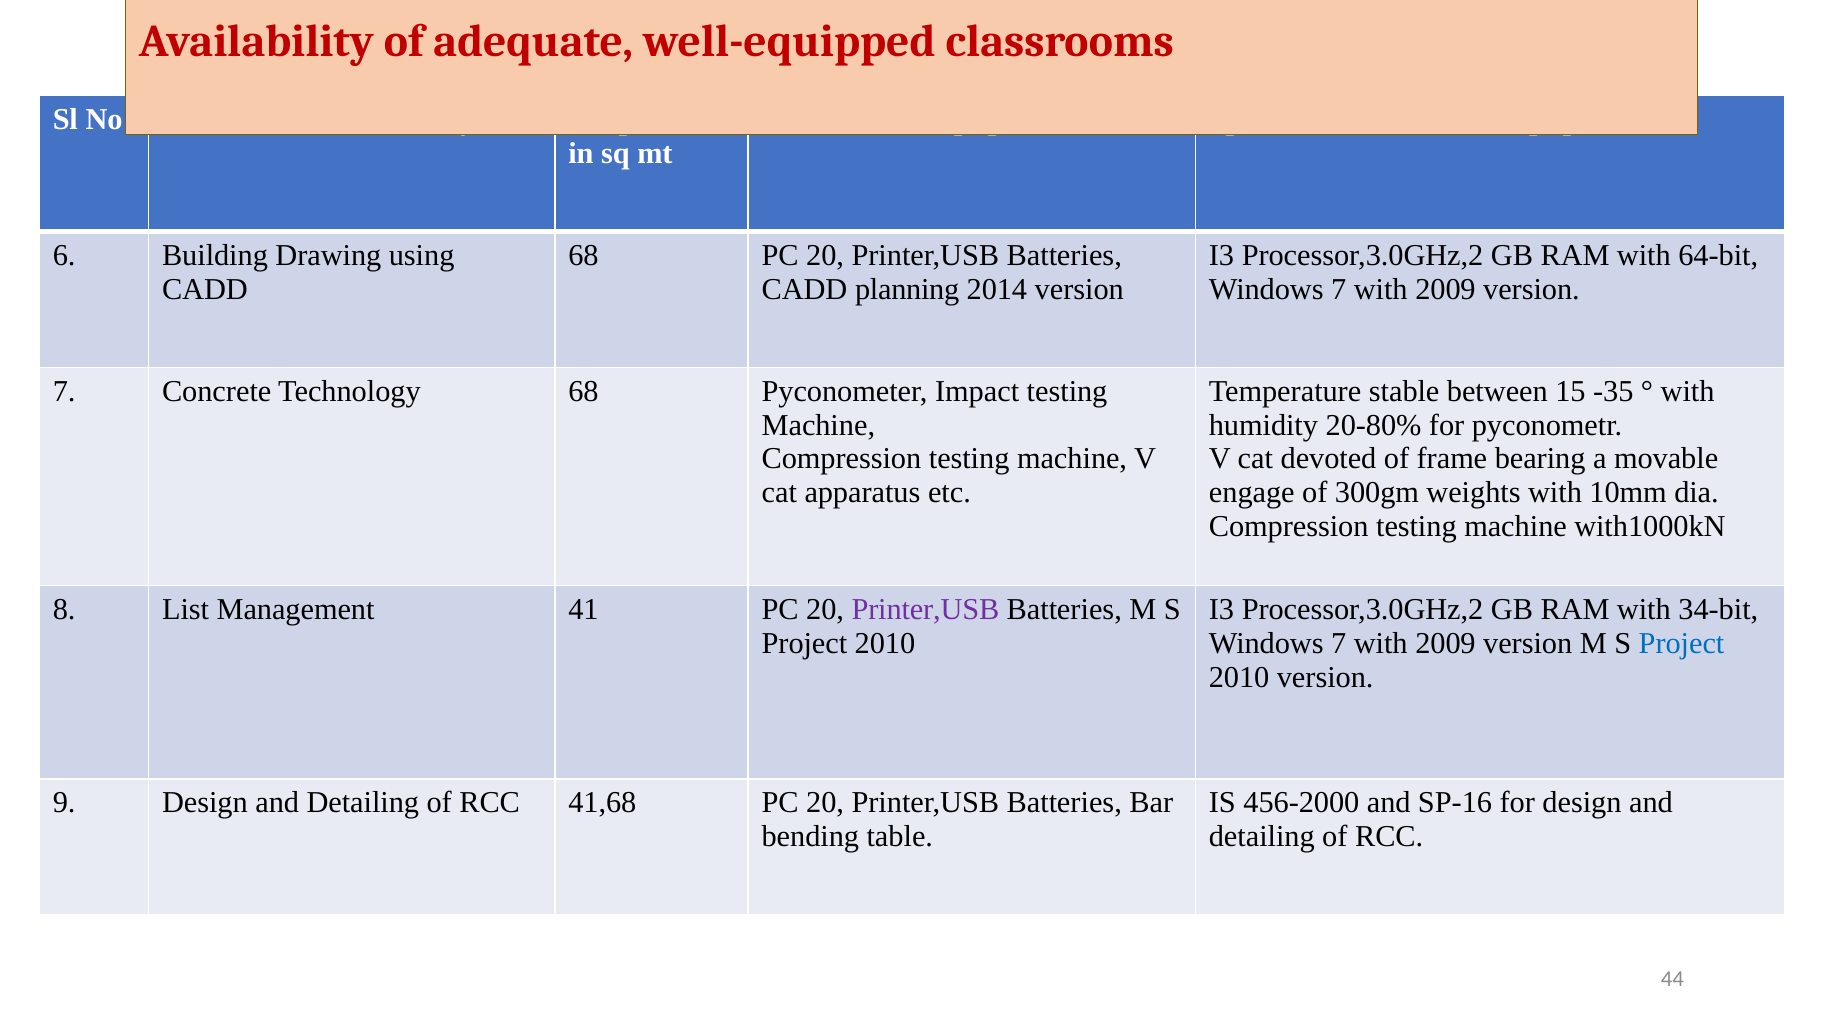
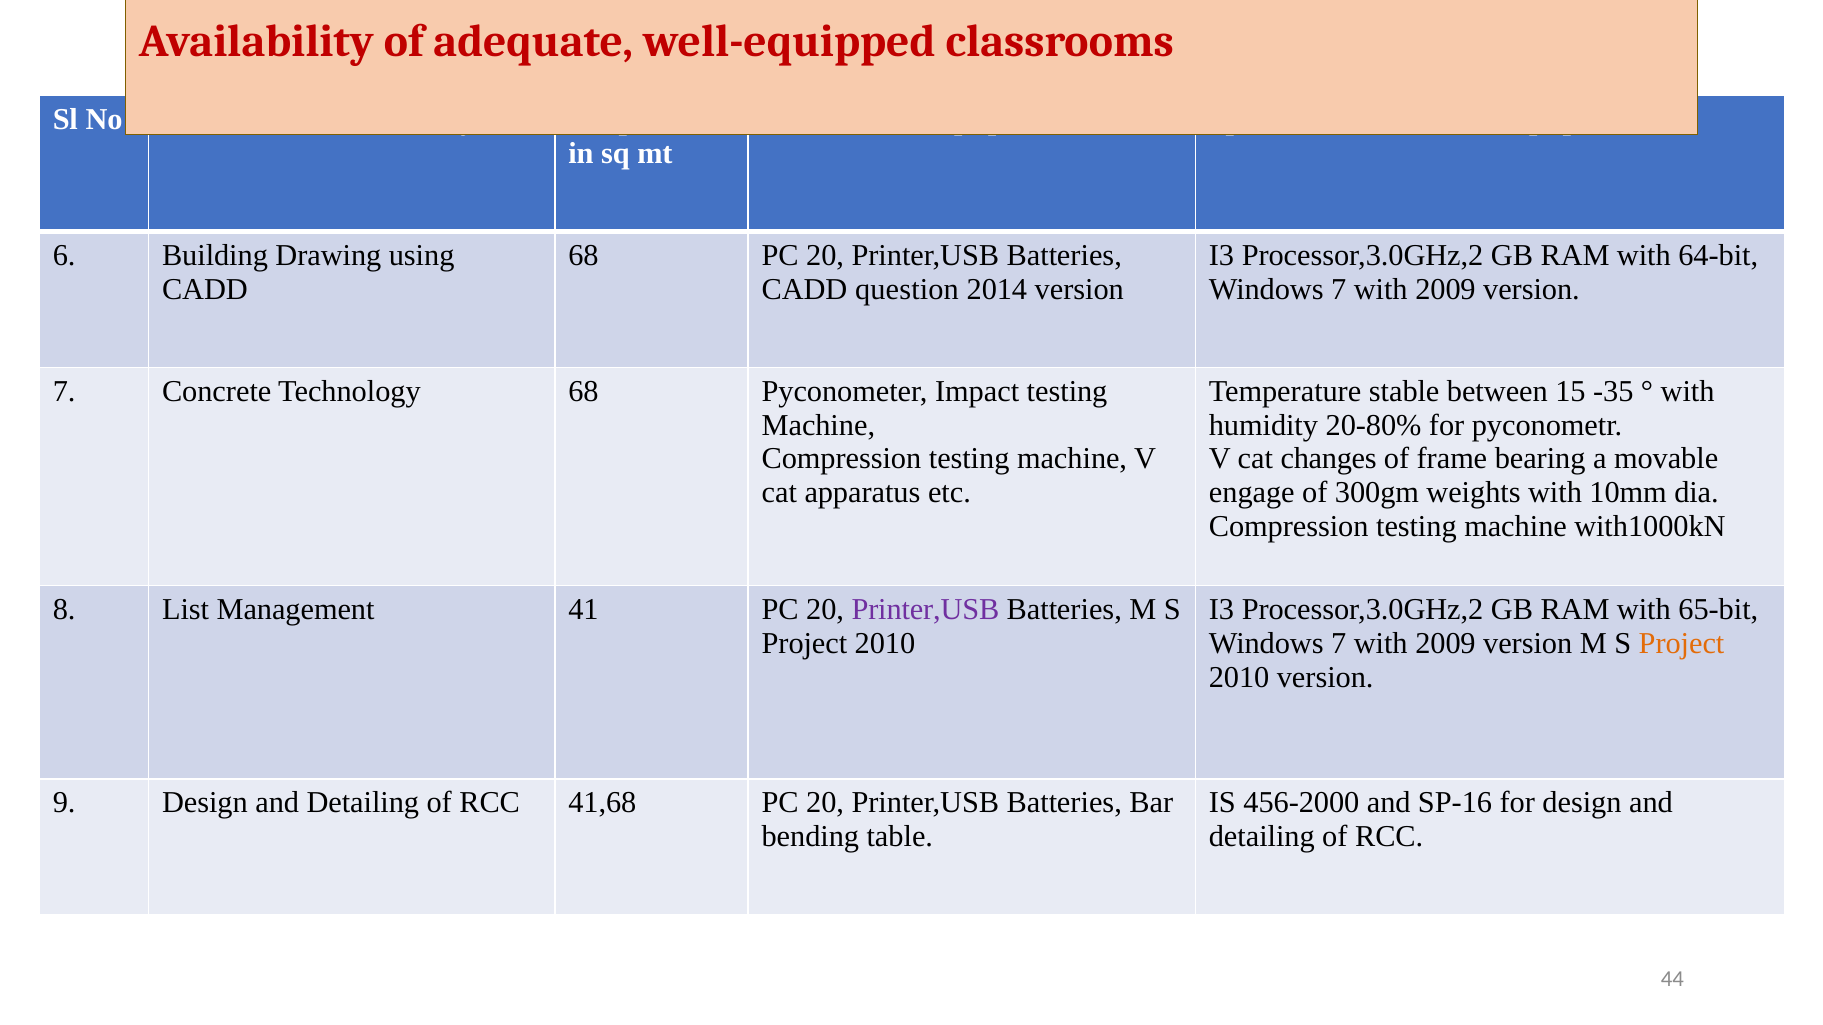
planning: planning -> question
devoted: devoted -> changes
34-bit: 34-bit -> 65-bit
Project at (1682, 644) colour: blue -> orange
